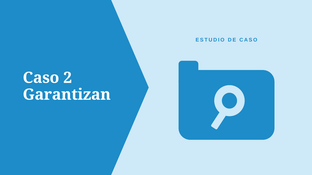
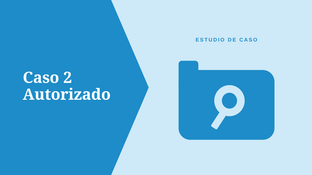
Garantizan: Garantizan -> Autorizado
